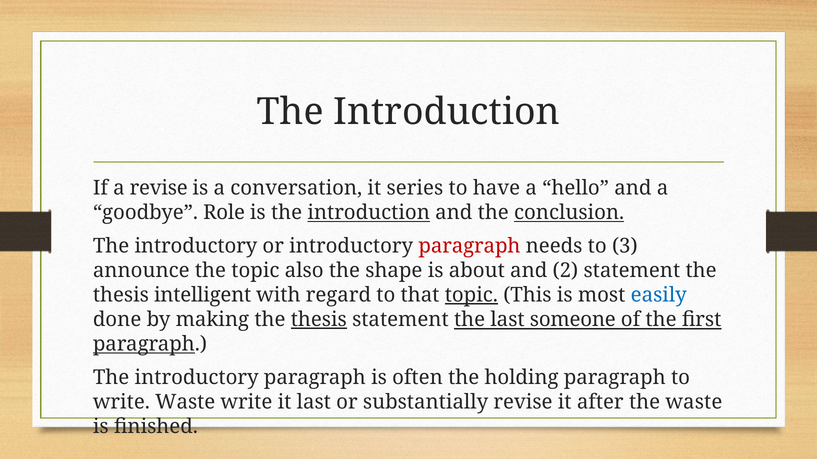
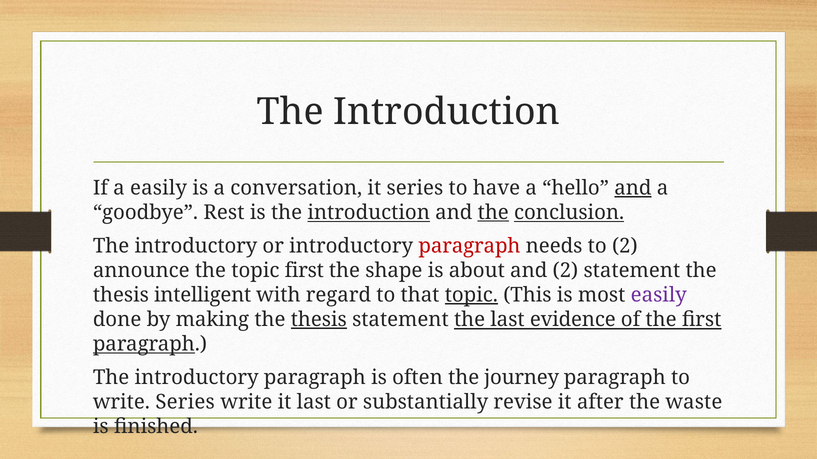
a revise: revise -> easily
and at (633, 188) underline: none -> present
Role: Role -> Rest
the at (493, 213) underline: none -> present
to 3: 3 -> 2
topic also: also -> first
easily at (659, 295) colour: blue -> purple
someone: someone -> evidence
holding: holding -> journey
write Waste: Waste -> Series
